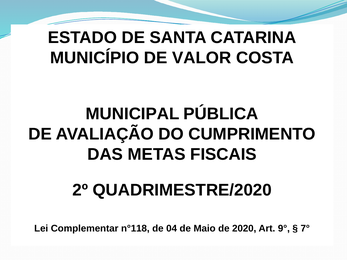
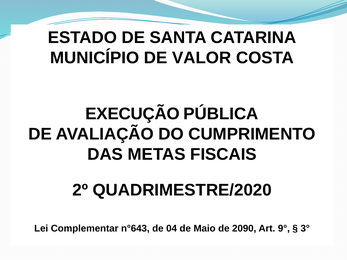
MUNICIPAL: MUNICIPAL -> EXECUÇÃO
n°118: n°118 -> n°643
2020: 2020 -> 2090
7°: 7° -> 3°
